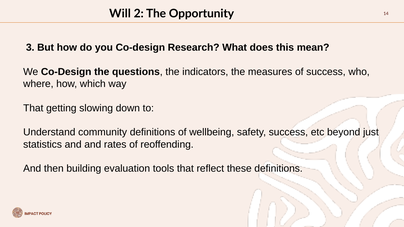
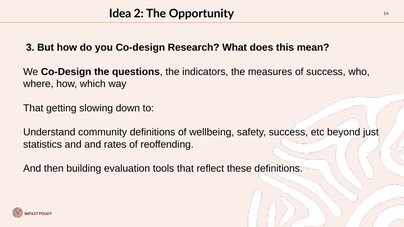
Will: Will -> Idea
